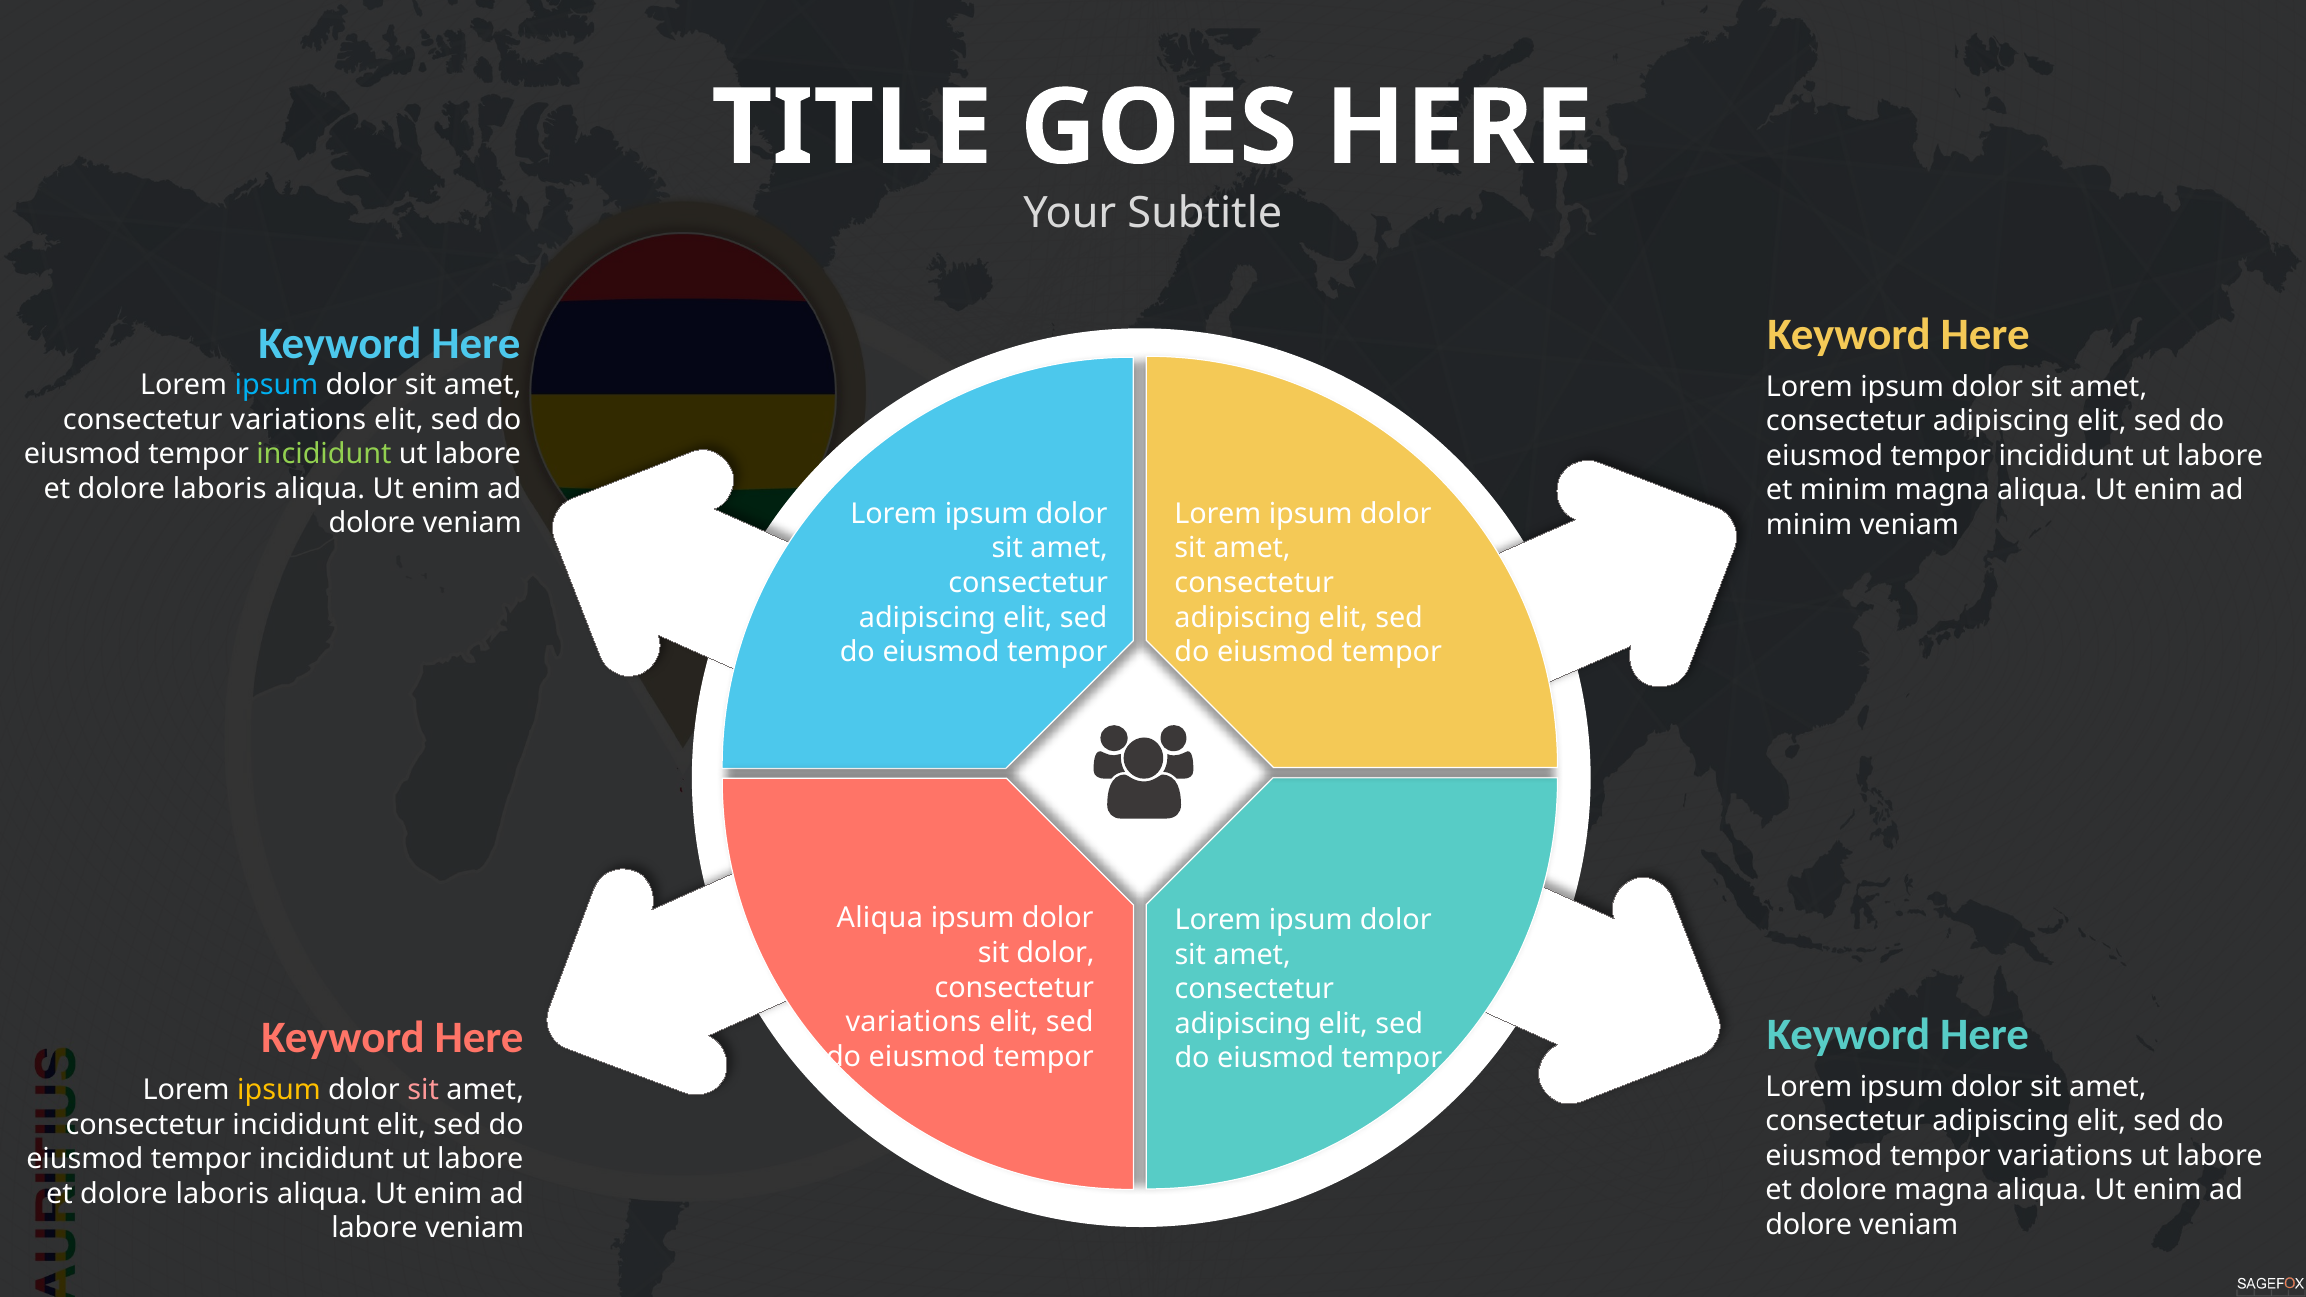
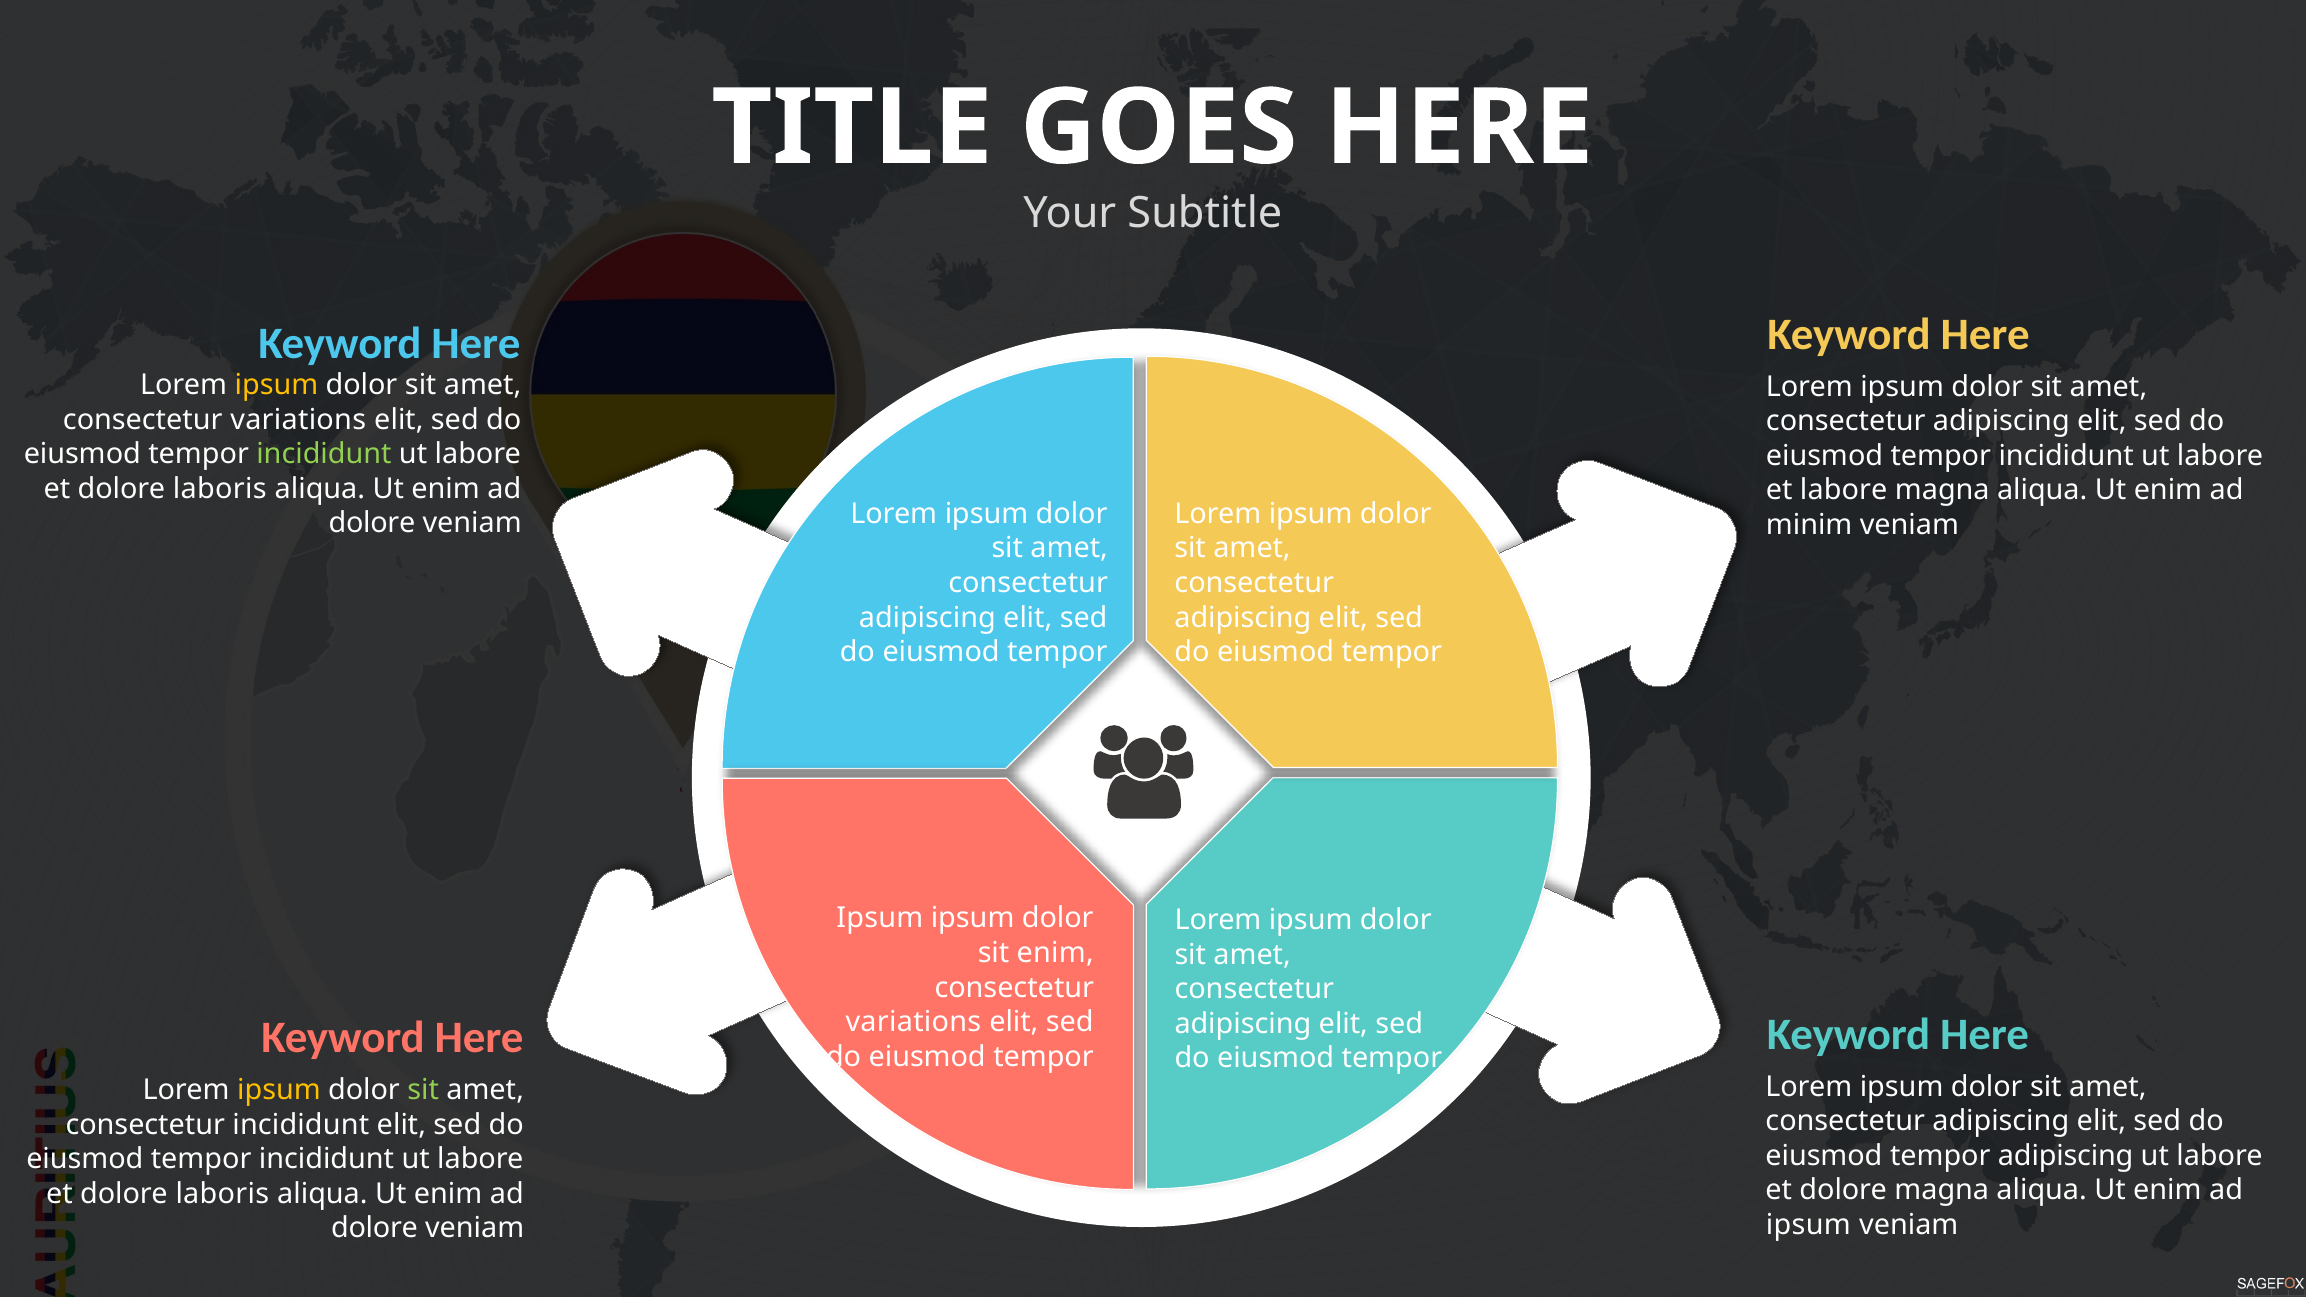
ipsum at (276, 385) colour: light blue -> yellow
et minim: minim -> labore
Aliqua at (880, 919): Aliqua -> Ipsum
sit dolor: dolor -> enim
sit at (423, 1090) colour: pink -> light green
tempor variations: variations -> adipiscing
dolore at (1809, 1225): dolore -> ipsum
labore at (374, 1228): labore -> dolore
